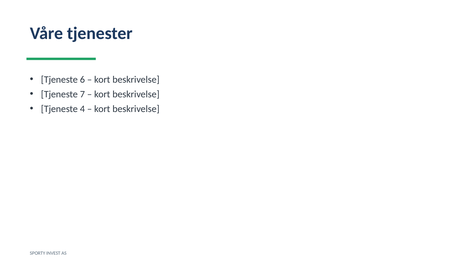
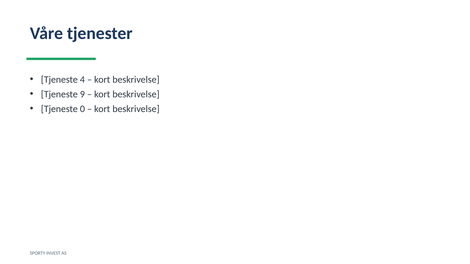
6: 6 -> 4
7: 7 -> 9
4: 4 -> 0
